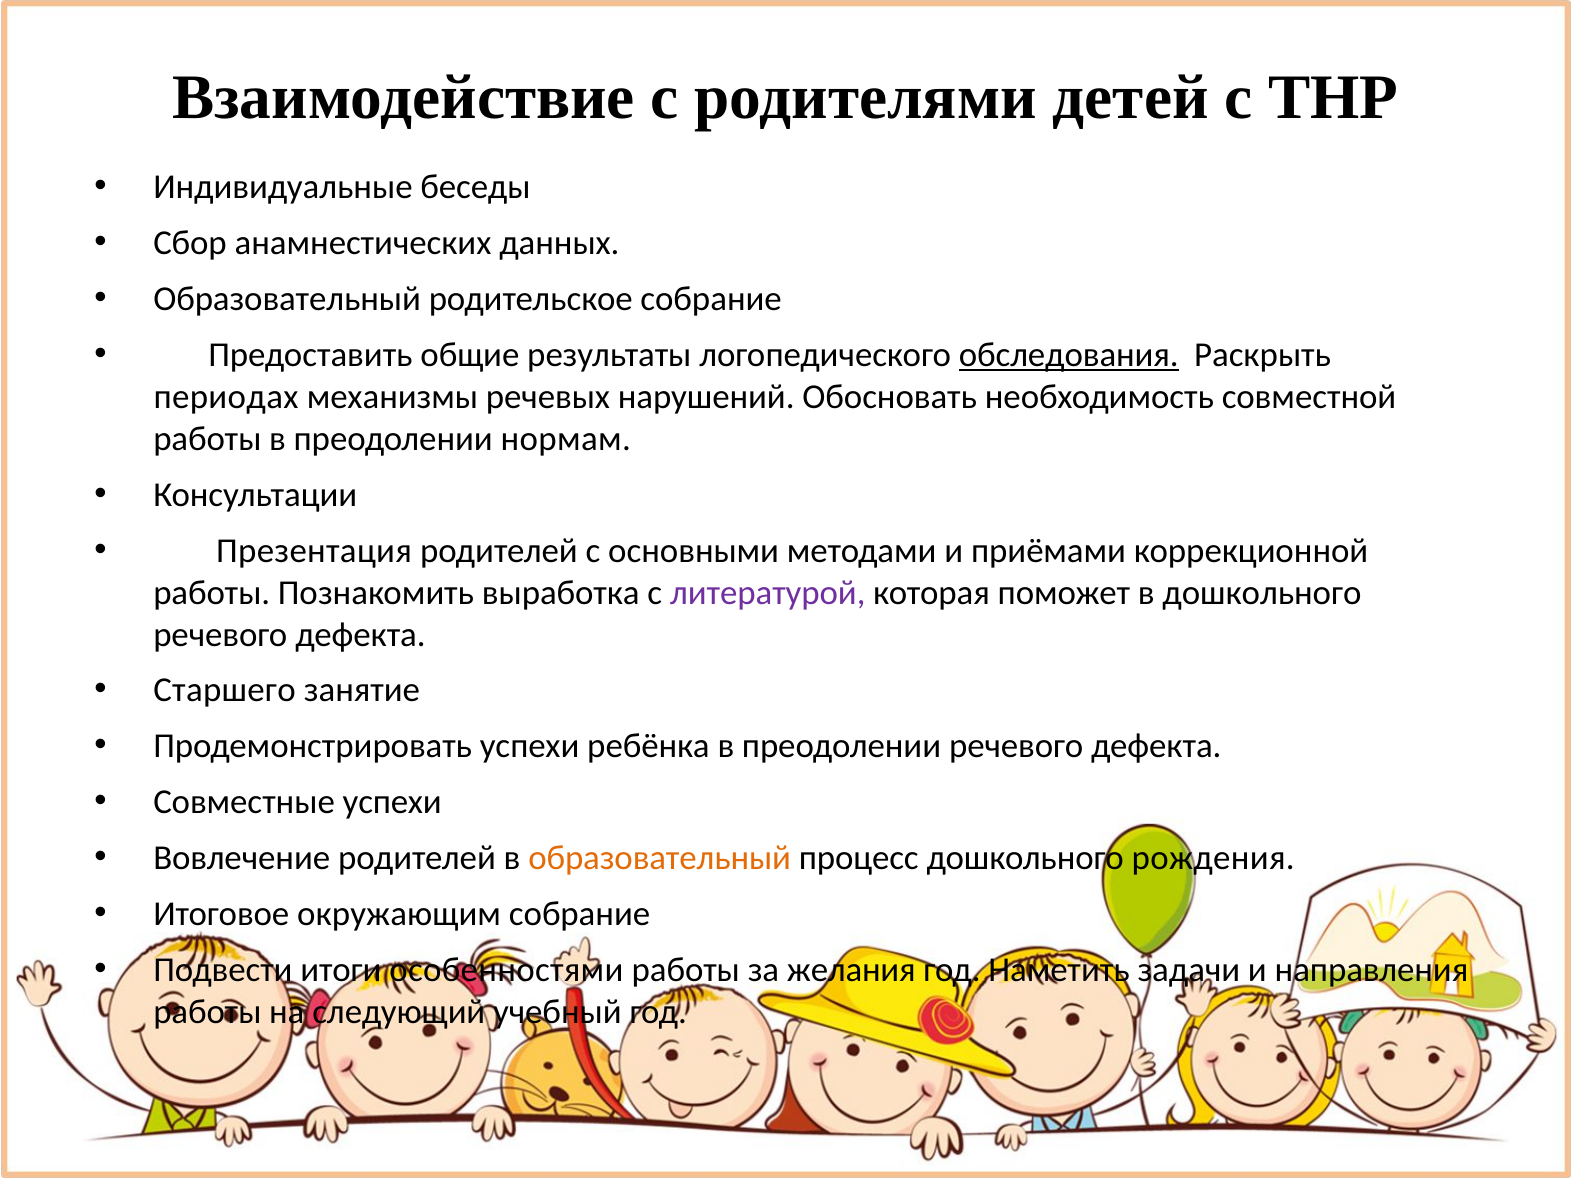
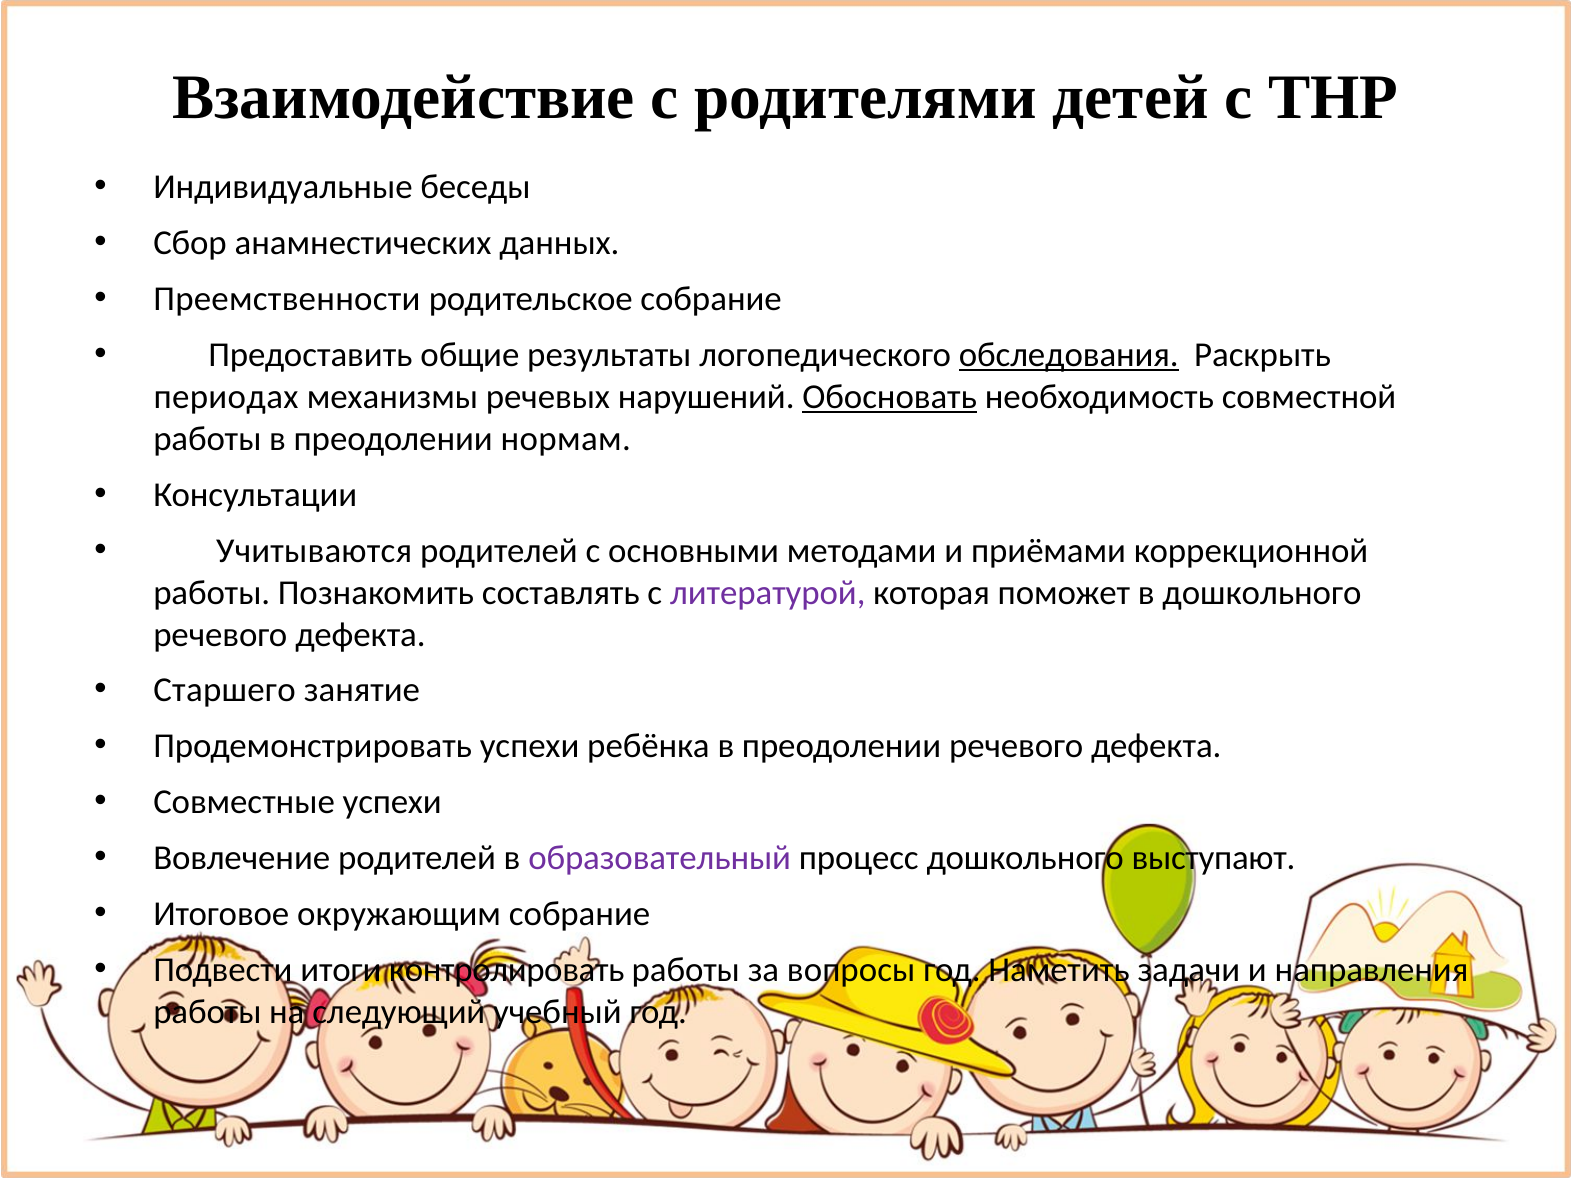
Образовательный at (287, 299): Образовательный -> Преемственности
Обосновать underline: none -> present
Презентация: Презентация -> Учитываются
выработка: выработка -> составлять
образовательный at (660, 858) colour: orange -> purple
рождения: рождения -> выступают
особенностями: особенностями -> контролировать
желания: желания -> вопросы
